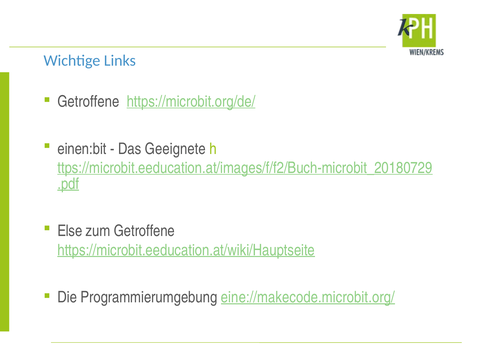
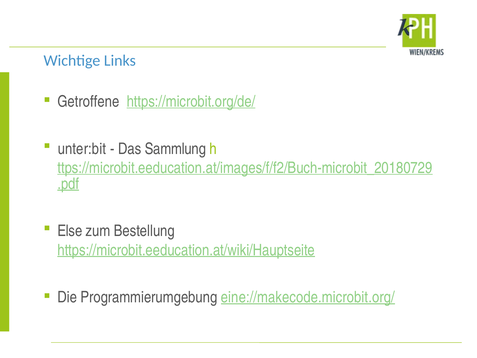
einen:bit: einen:bit -> unter:bit
Geeignete: Geeignete -> Sammlung
zum Getroffene: Getroffene -> Bestellung
